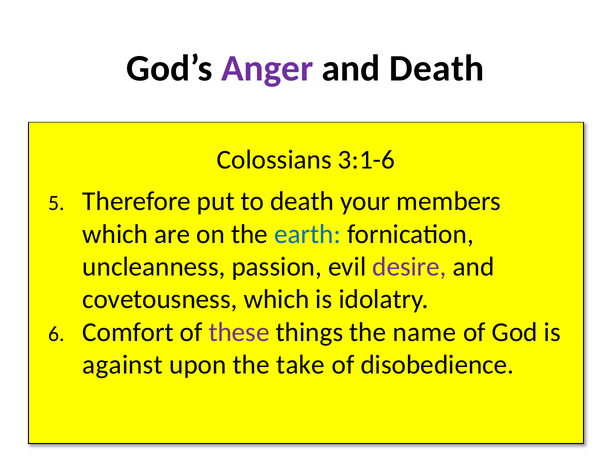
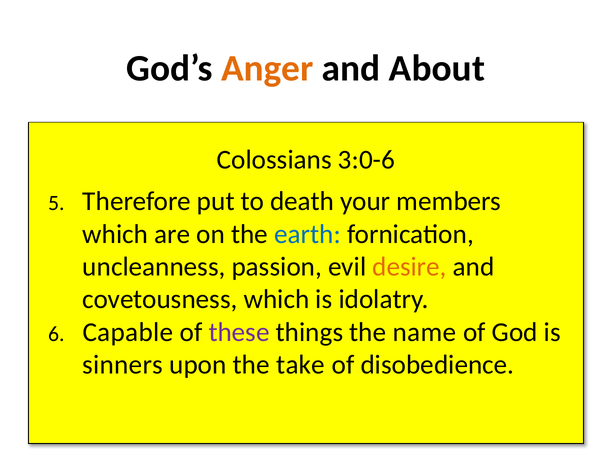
Anger colour: purple -> orange
and Death: Death -> About
3:1-6: 3:1-6 -> 3:0-6
desire colour: purple -> orange
Comfort: Comfort -> Capable
against: against -> sinners
